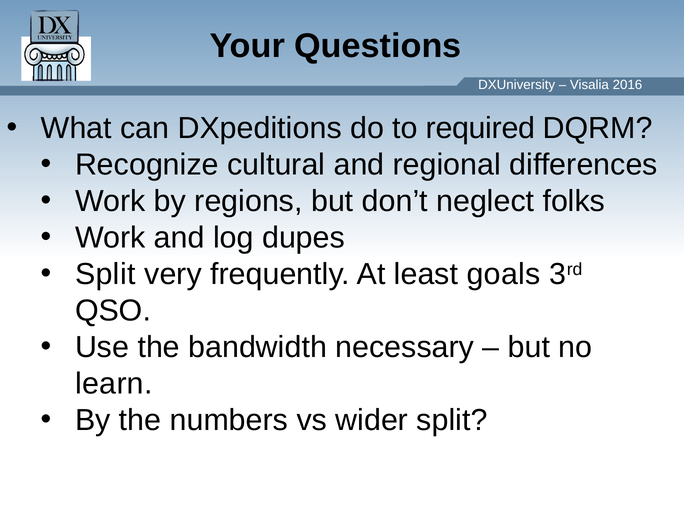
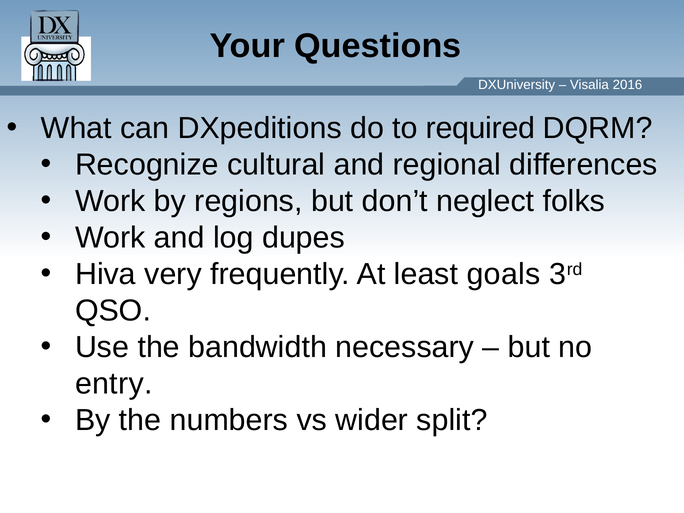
Split at (105, 274): Split -> Hiva
learn: learn -> entry
